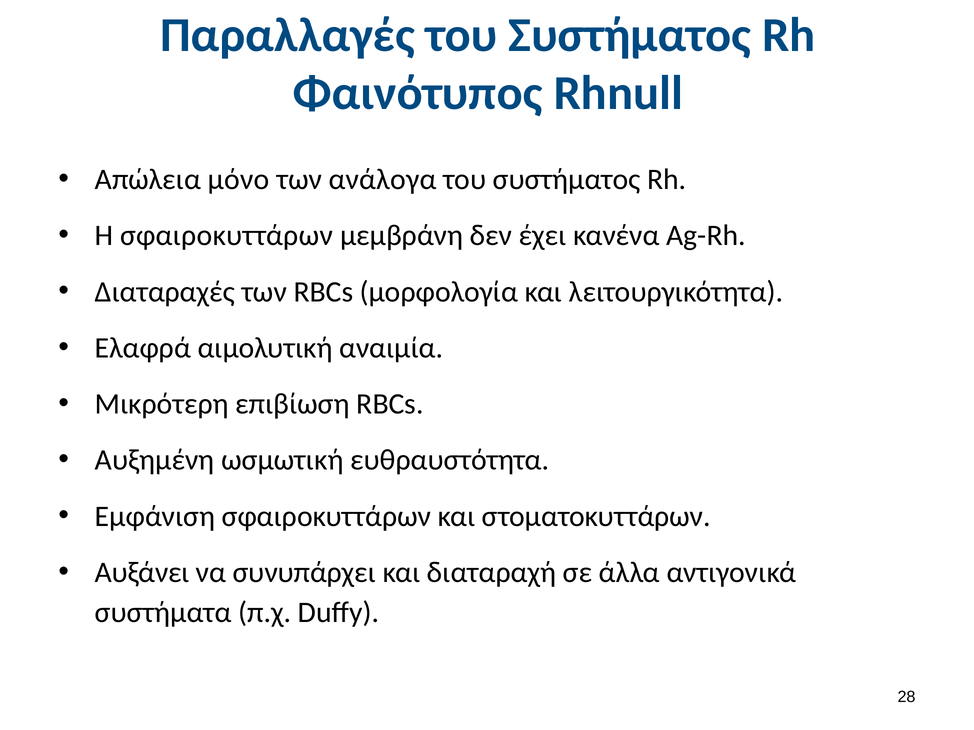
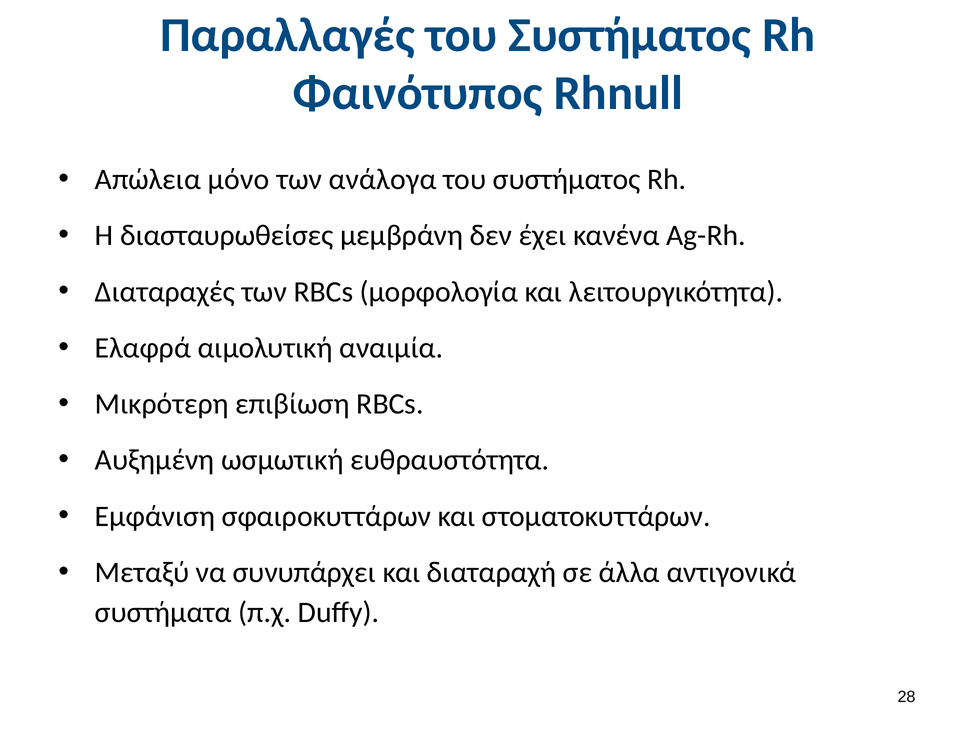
H σφαιροκυττάρων: σφαιροκυττάρων -> διασταυρωθείσες
Αυξάνει: Αυξάνει -> Μεταξύ
